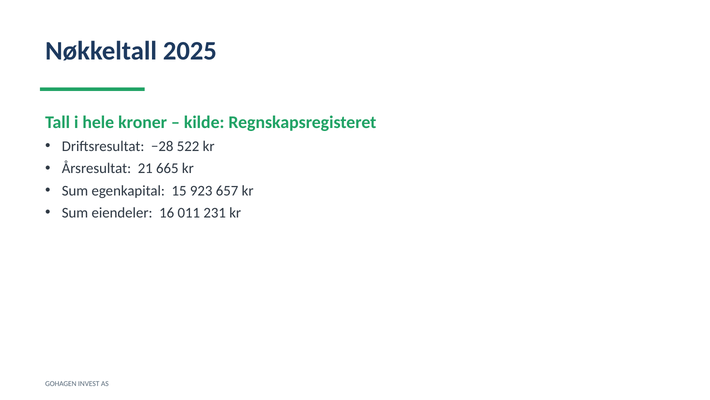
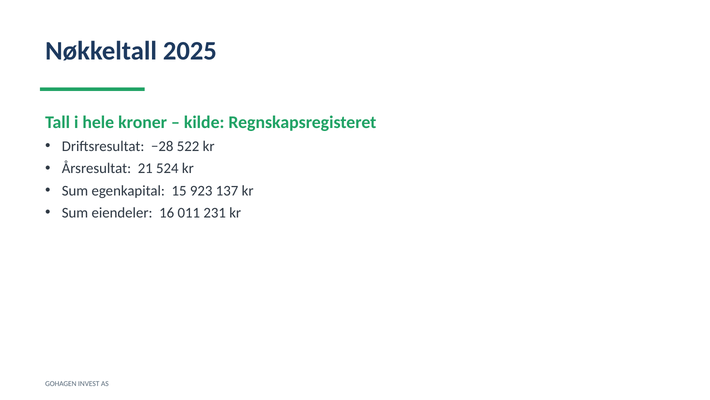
665: 665 -> 524
657: 657 -> 137
